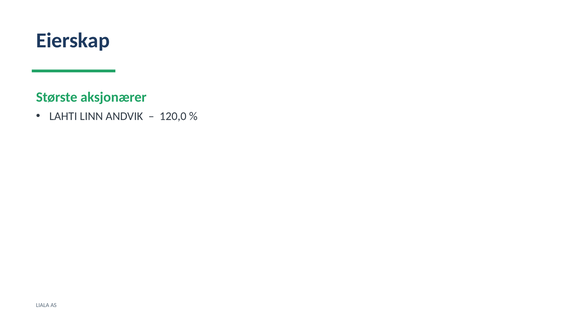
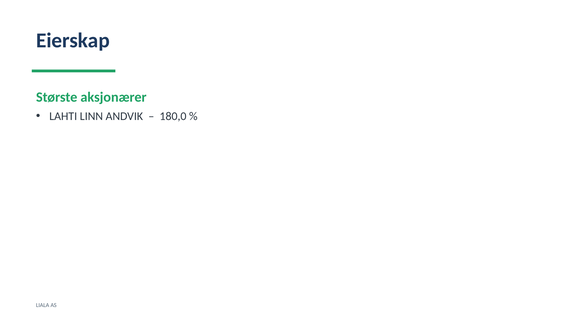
120,0: 120,0 -> 180,0
